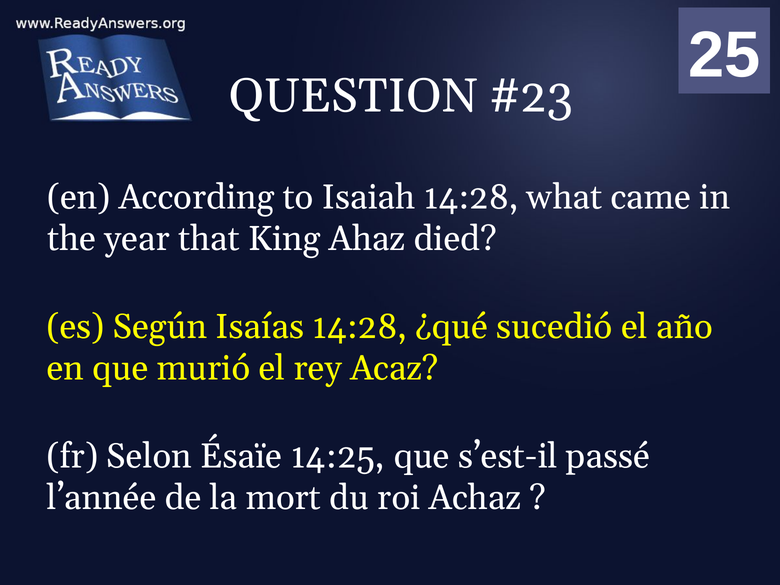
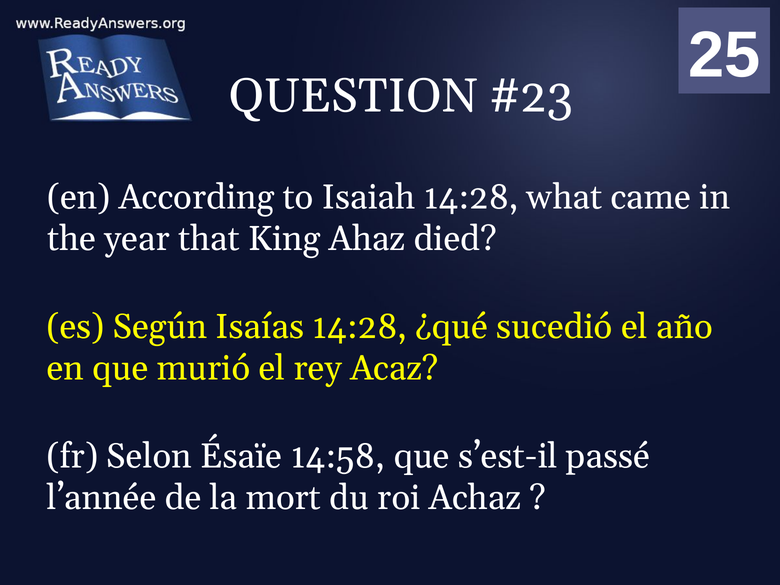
14:25: 14:25 -> 14:58
